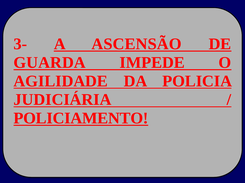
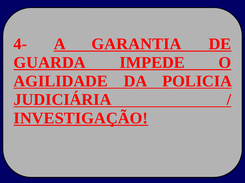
3-: 3- -> 4-
ASCENSÃO: ASCENSÃO -> GARANTIA
POLICIAMENTO: POLICIAMENTO -> INVESTIGAÇÃO
